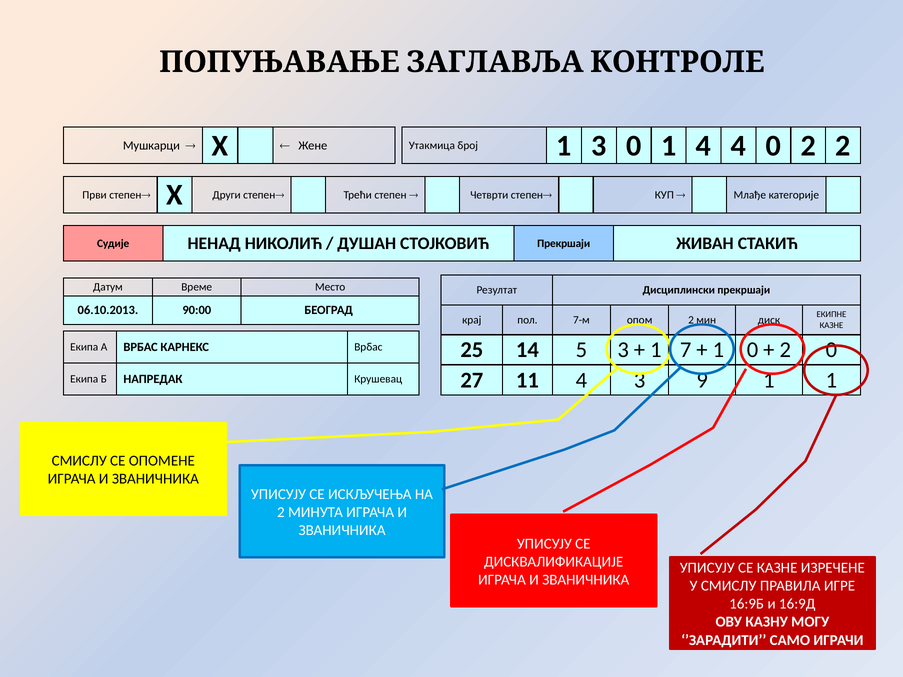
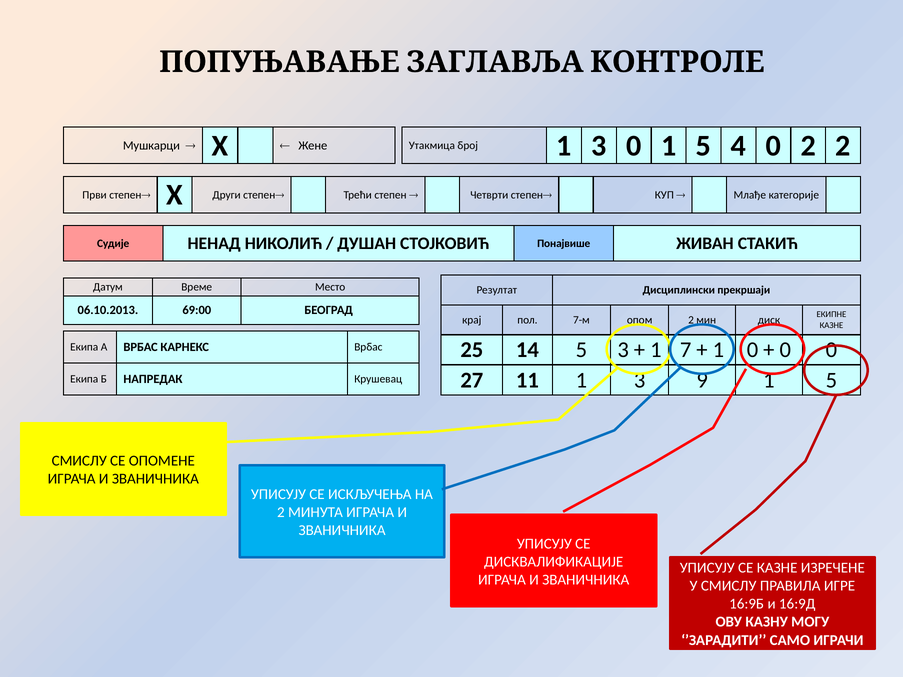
0 1 4: 4 -> 5
СТОЈКОВИЋ Прекршаји: Прекршаји -> Понајвише
90:00: 90:00 -> 69:00
2 at (785, 350): 2 -> 0
11 4: 4 -> 1
9 1 1: 1 -> 5
